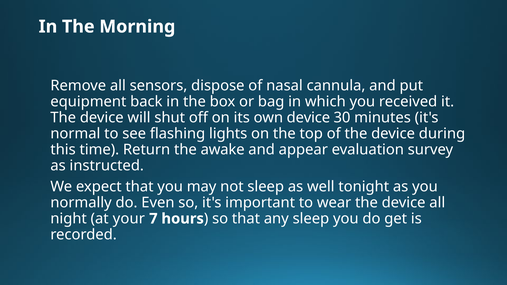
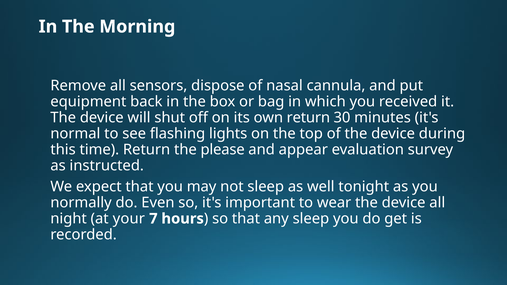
own device: device -> return
awake: awake -> please
